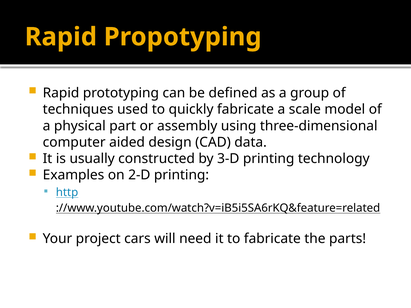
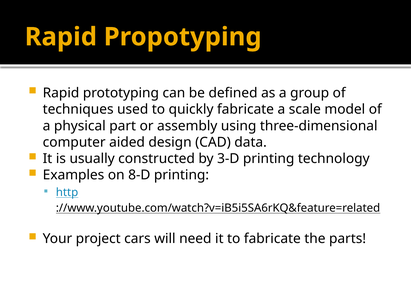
2-D: 2-D -> 8-D
